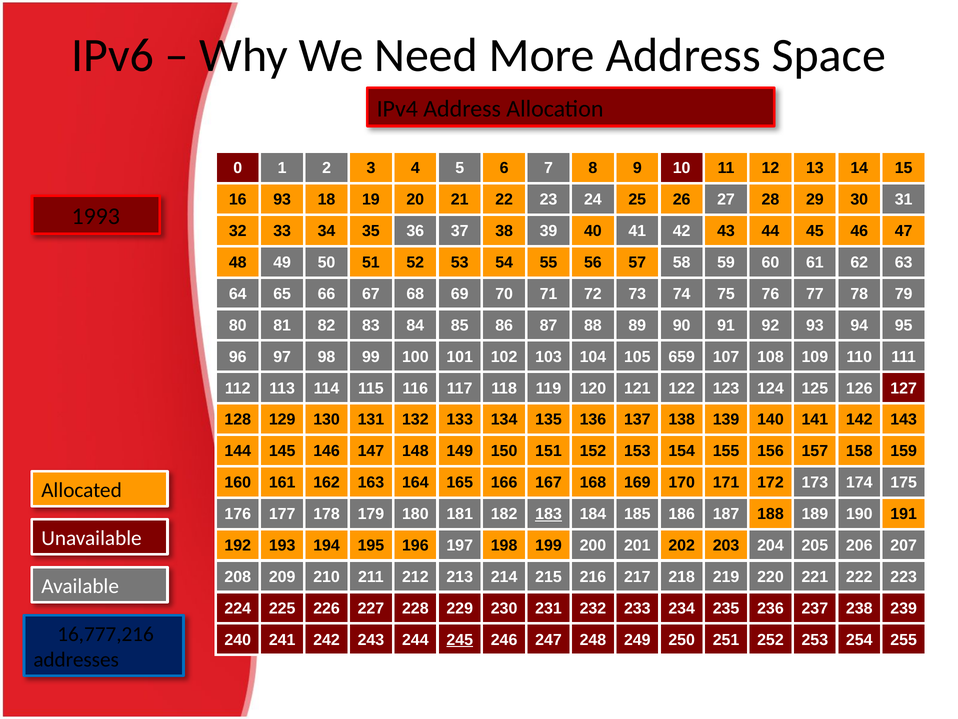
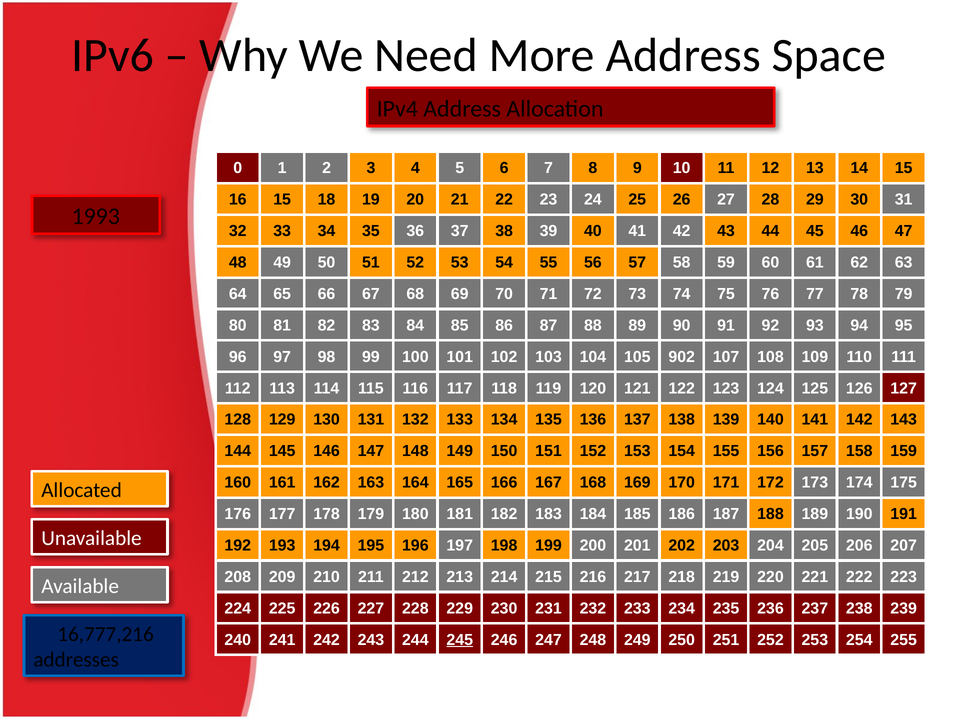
16 93: 93 -> 15
659: 659 -> 902
183 underline: present -> none
